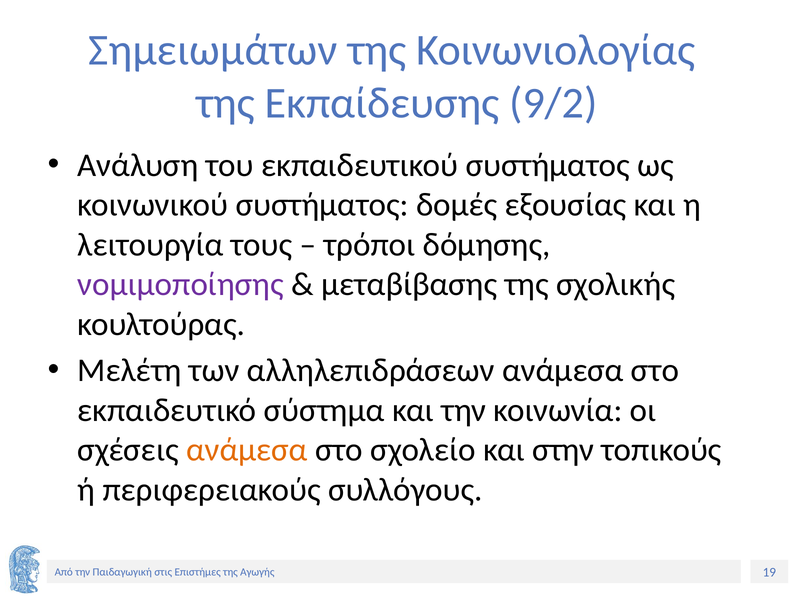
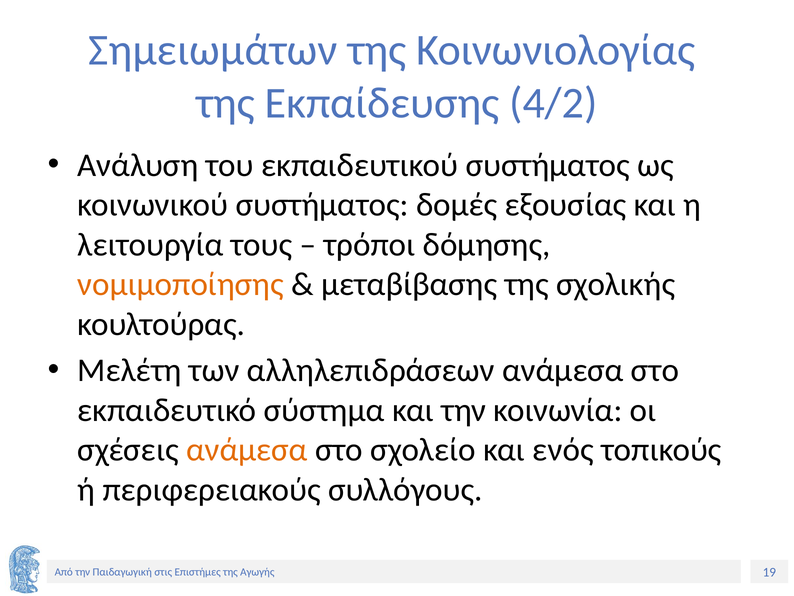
9/2: 9/2 -> 4/2
νομιμοποίησης colour: purple -> orange
στην: στην -> ενός
